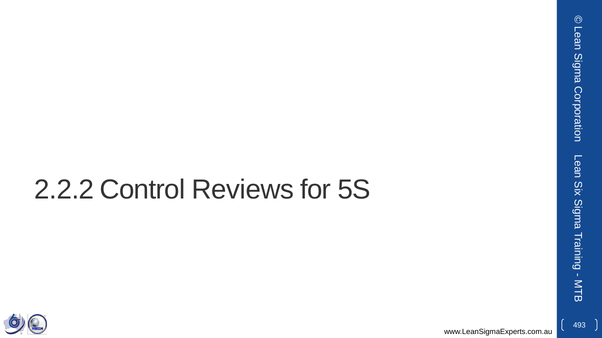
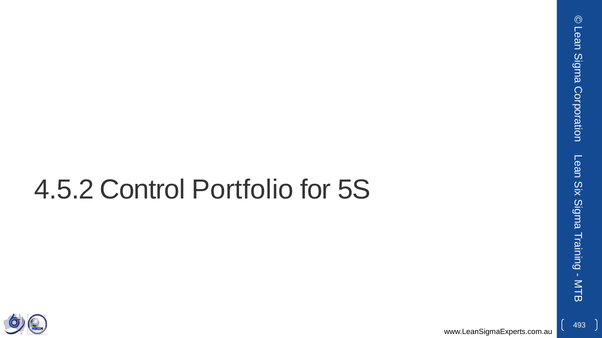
2.2.2: 2.2.2 -> 4.5.2
Reviews: Reviews -> Portfolio
